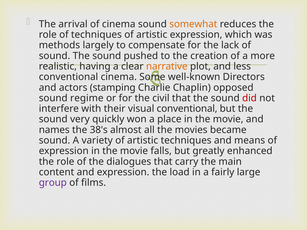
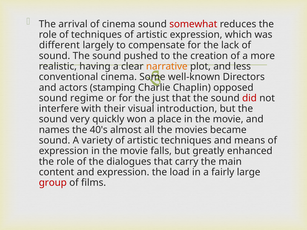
somewhat colour: orange -> red
methods: methods -> different
civil: civil -> just
visual conventional: conventional -> introduction
38's: 38's -> 40's
group colour: purple -> red
